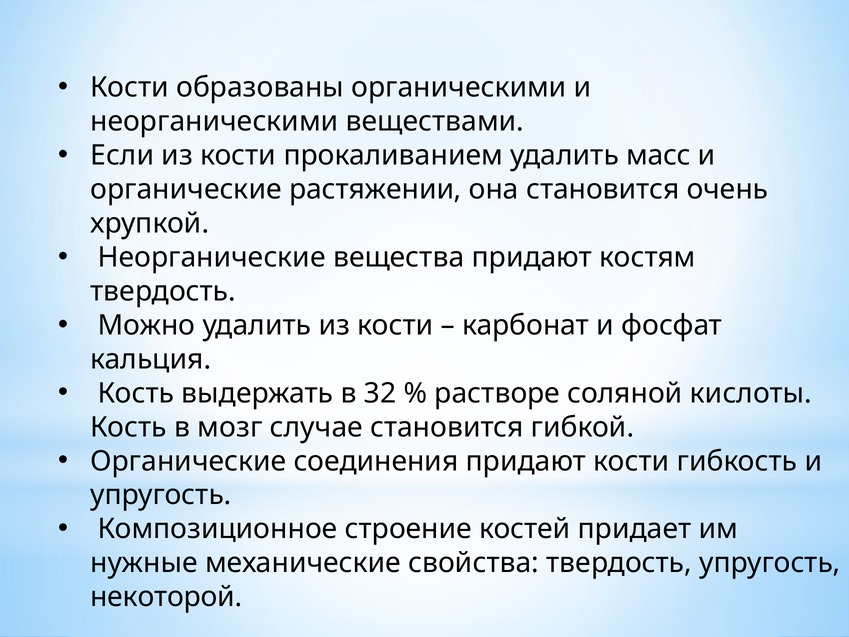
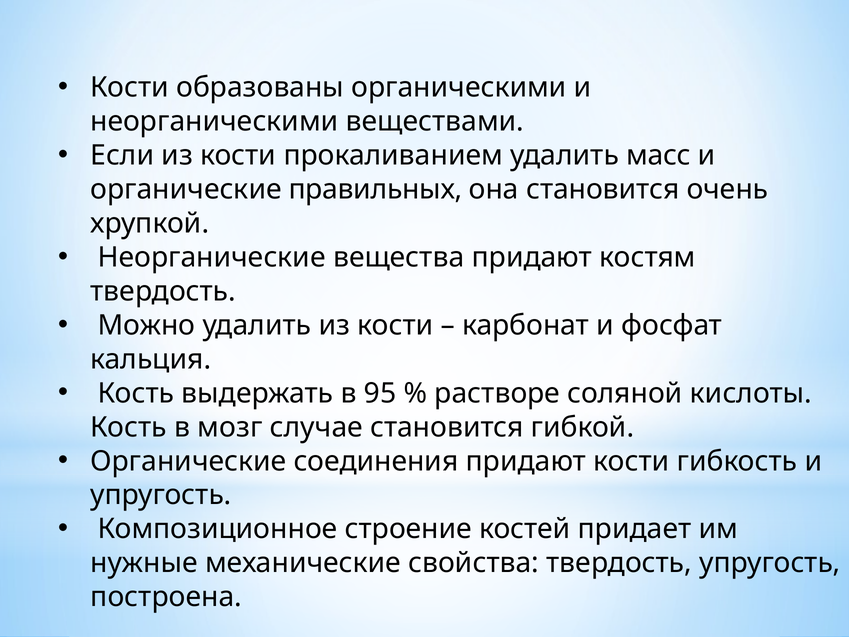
растяжении: растяжении -> правильных
32: 32 -> 95
некоторой: некоторой -> построена
